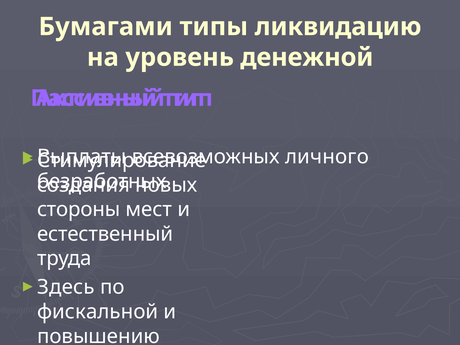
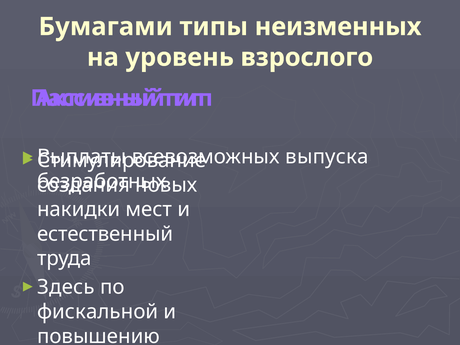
ликвидацию: ликвидацию -> неизменных
денежной: денежной -> взрослого
личного: личного -> выпуска
стороны: стороны -> накидки
